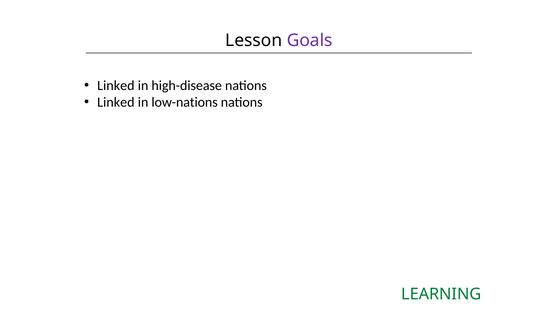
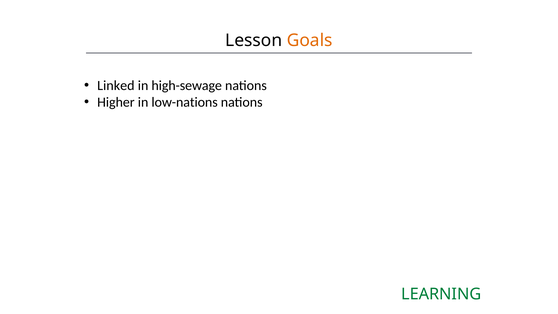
Goals colour: purple -> orange
high-disease: high-disease -> high-sewage
Linked at (116, 102): Linked -> Higher
